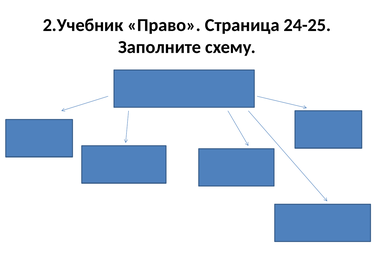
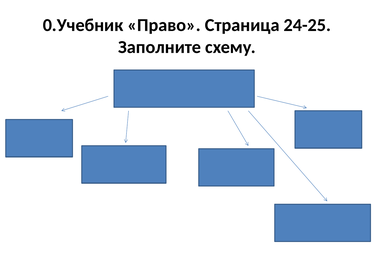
2.Учебник: 2.Учебник -> 0.Учебник
